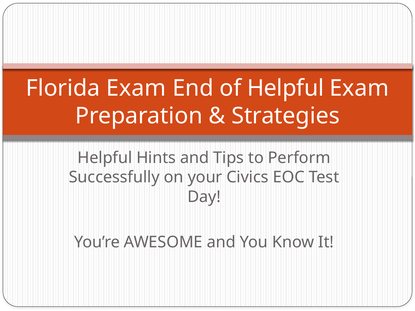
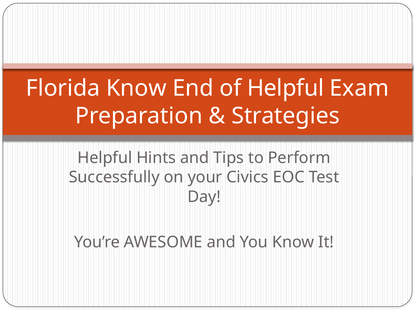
Florida Exam: Exam -> Know
